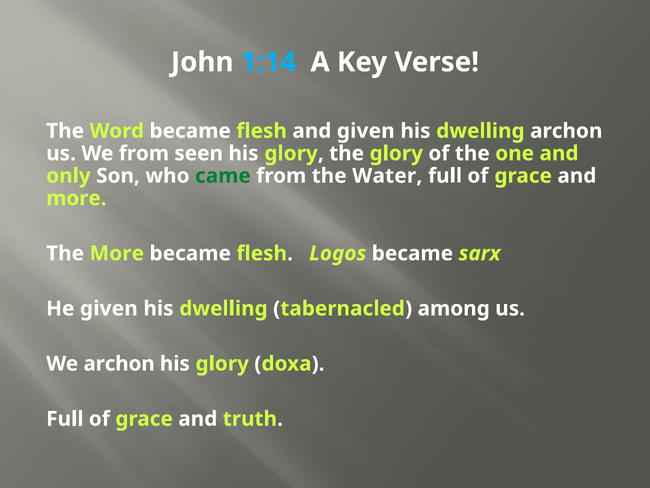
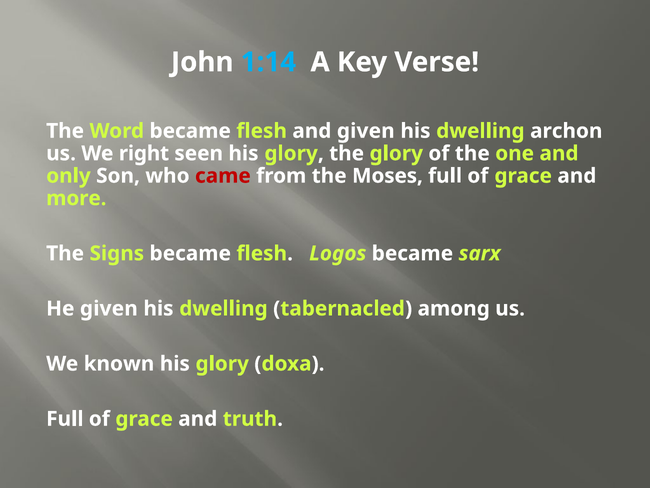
We from: from -> right
came colour: green -> red
Water: Water -> Moses
The More: More -> Signs
We archon: archon -> known
